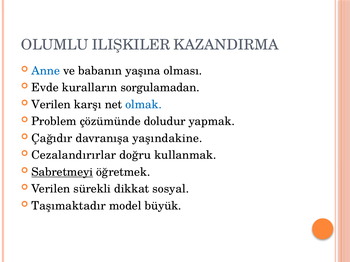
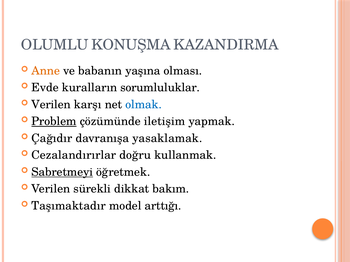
ILIŞKILER: ILIŞKILER -> KONUŞMA
Anne colour: blue -> orange
sorgulamadan: sorgulamadan -> sorumluluklar
Problem underline: none -> present
doludur: doludur -> iletişim
yaşındakine: yaşındakine -> yasaklamak
sosyal: sosyal -> bakım
büyük: büyük -> arttığı
